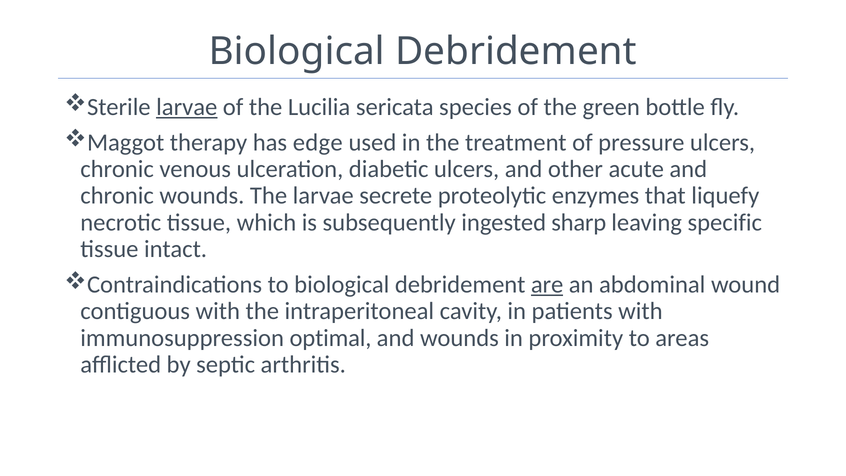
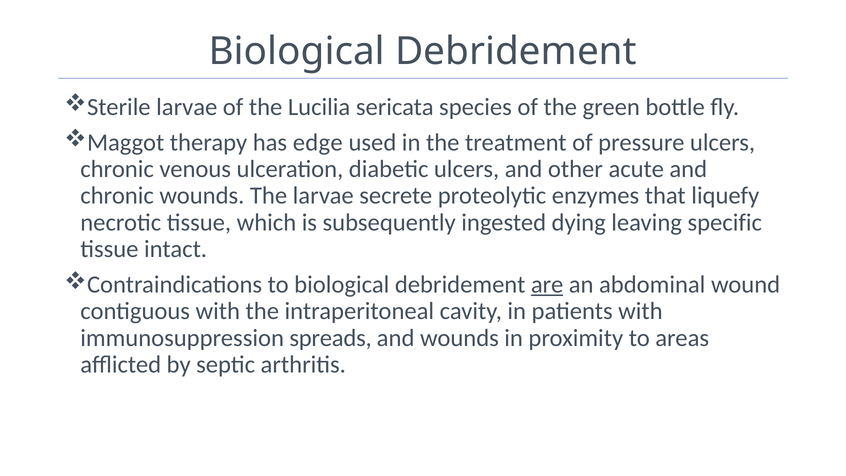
larvae at (187, 107) underline: present -> none
sharp: sharp -> dying
optimal: optimal -> spreads
